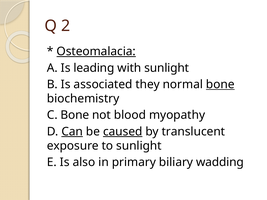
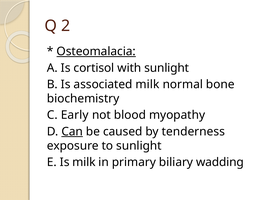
leading: leading -> cortisol
associated they: they -> milk
bone at (220, 84) underline: present -> none
C Bone: Bone -> Early
caused underline: present -> none
translucent: translucent -> tenderness
Is also: also -> milk
